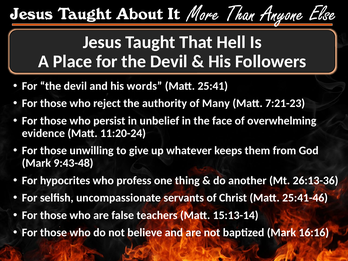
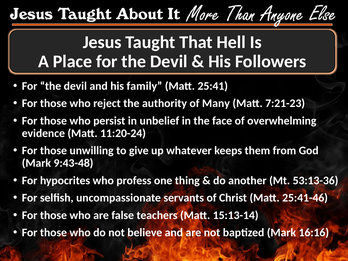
words: words -> family
26:13-36: 26:13-36 -> 53:13-36
